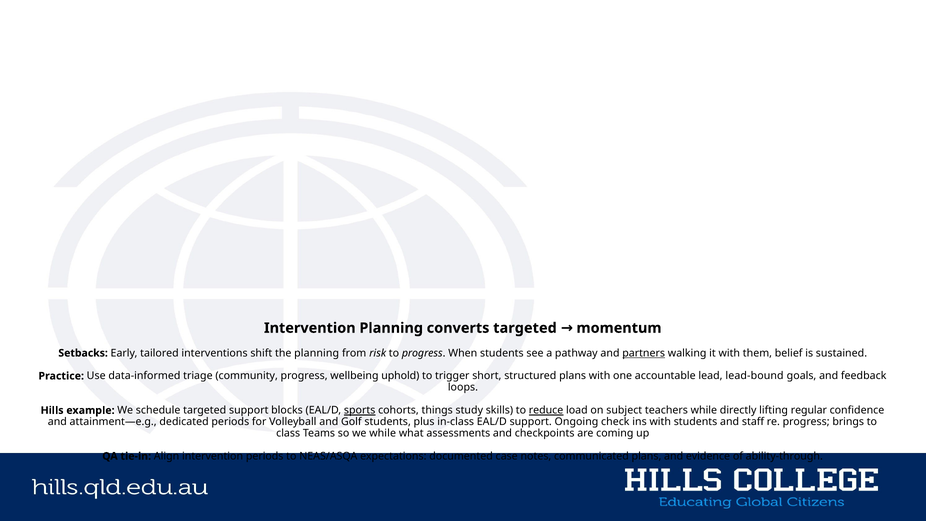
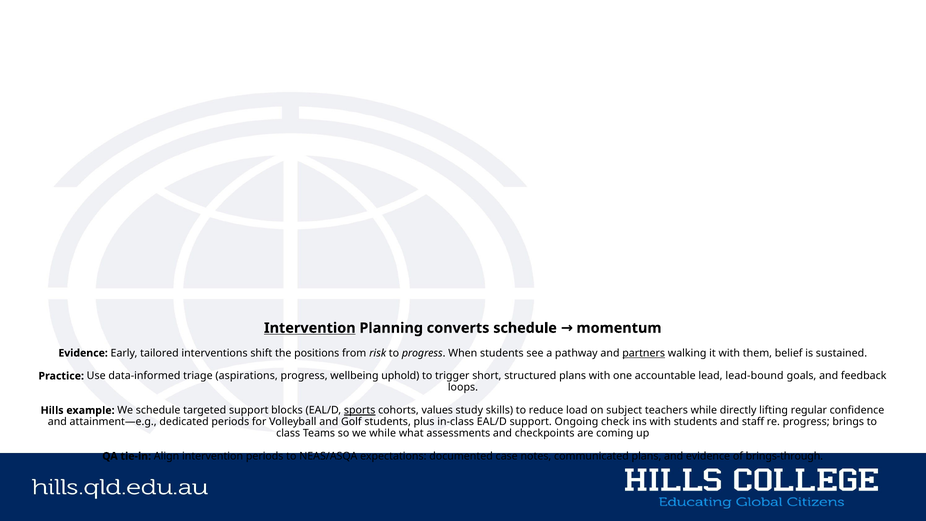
Intervention at (310, 328) underline: none -> present
converts targeted: targeted -> schedule
Setbacks at (83, 353): Setbacks -> Evidence
the planning: planning -> positions
community: community -> aspirations
things: things -> values
reduce underline: present -> none
ability‑through: ability‑through -> brings‑through
